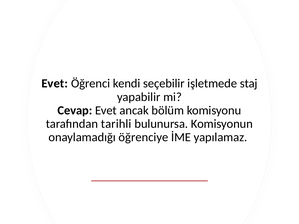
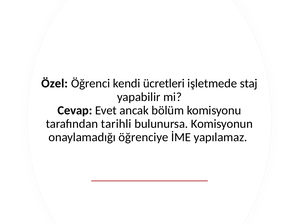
Evet at (55, 84): Evet -> Özel
seçebilir: seçebilir -> ücretleri
